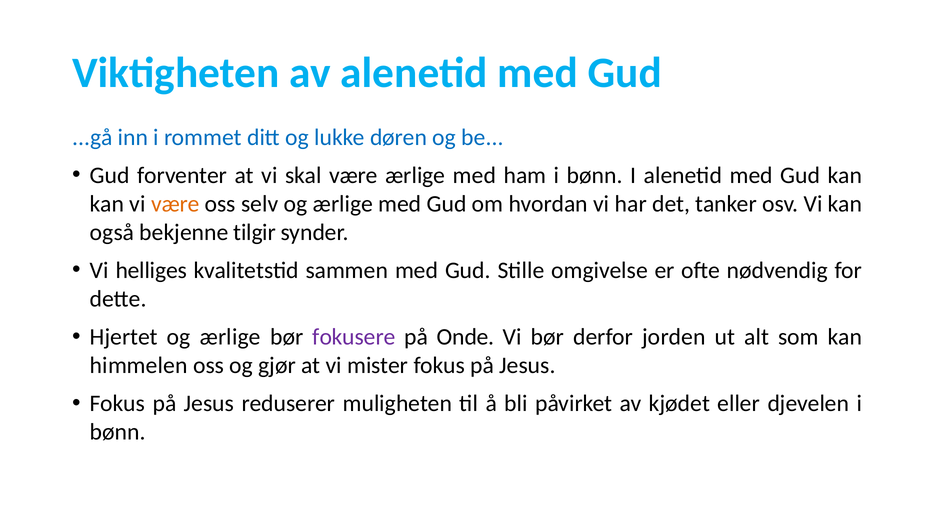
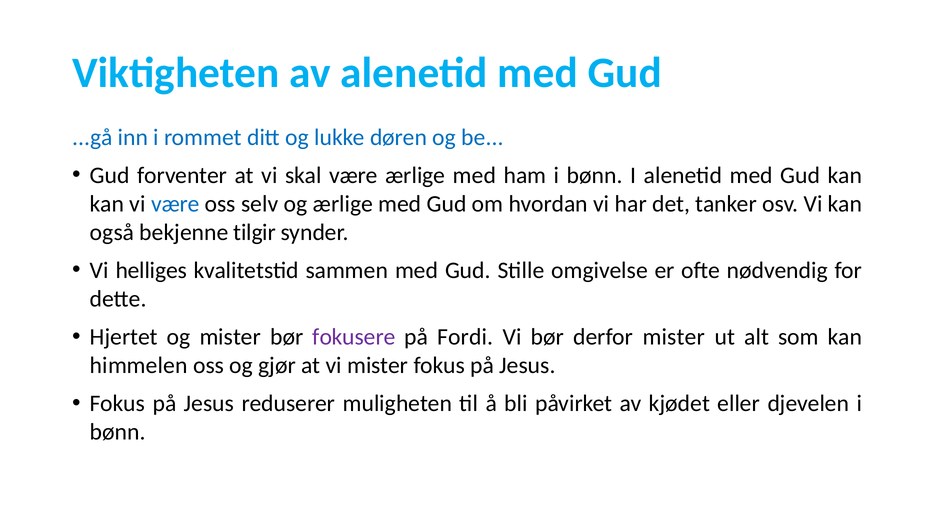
være at (175, 204) colour: orange -> blue
Hjertet og ærlige: ærlige -> mister
Onde: Onde -> Fordi
derfor jorden: jorden -> mister
